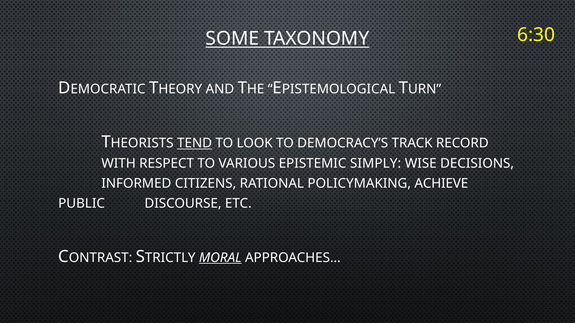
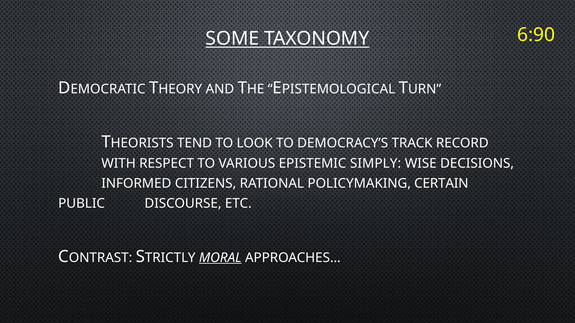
6:30: 6:30 -> 6:90
TEND underline: present -> none
ACHIEVE: ACHIEVE -> CERTAIN
